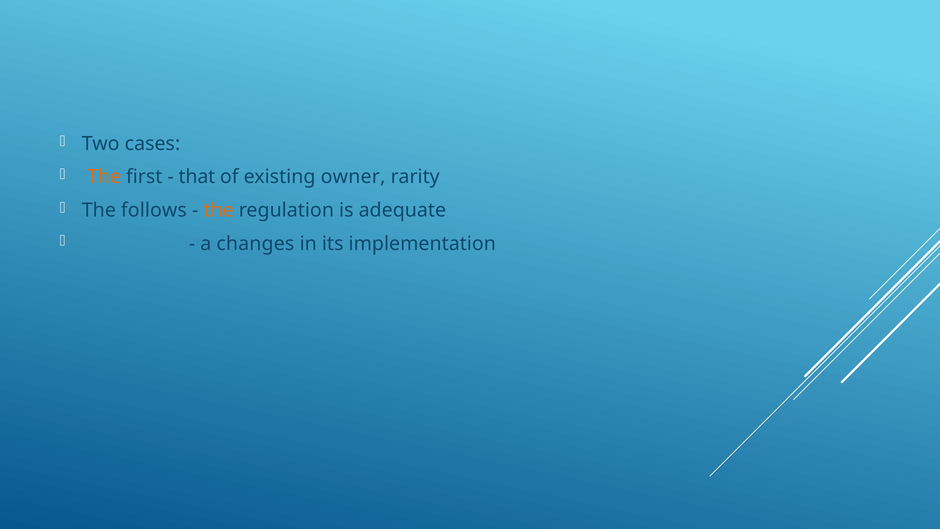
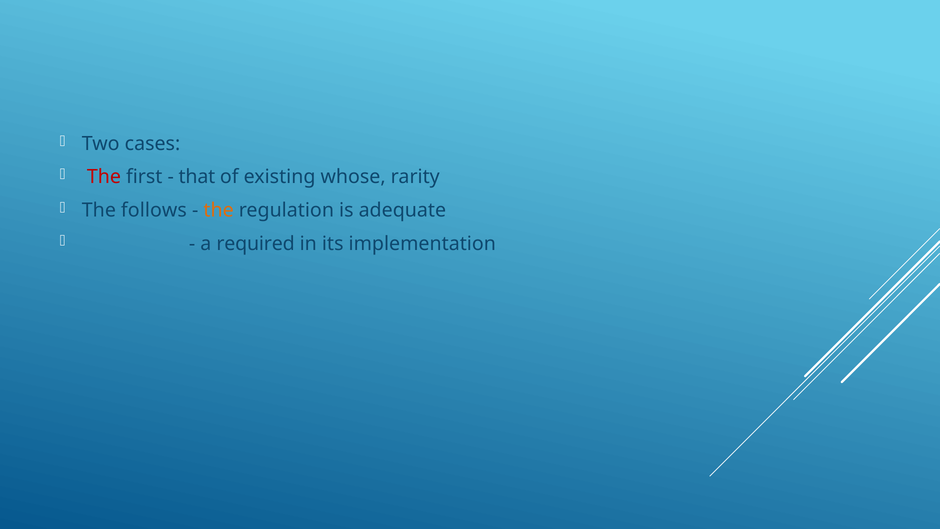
The at (104, 177) colour: orange -> red
owner: owner -> whose
changes: changes -> required
